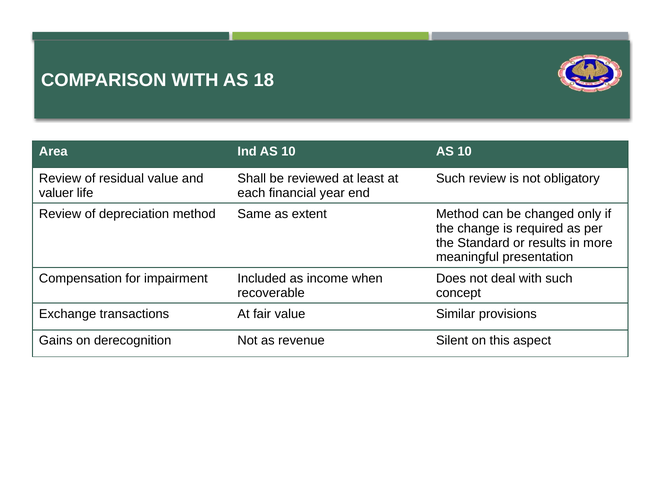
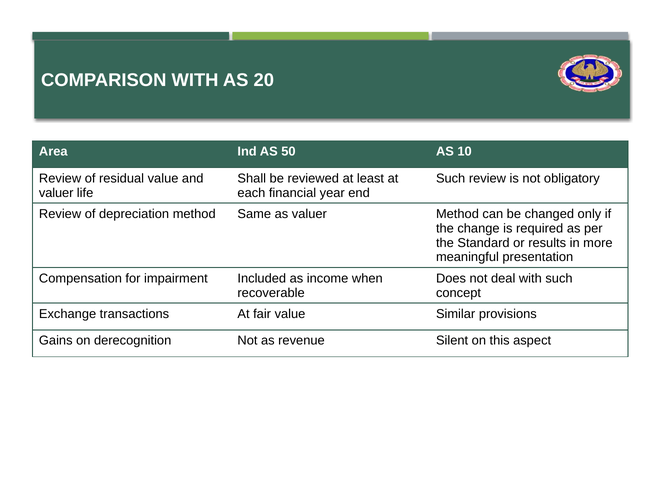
18: 18 -> 20
Ind AS 10: 10 -> 50
as extent: extent -> valuer
